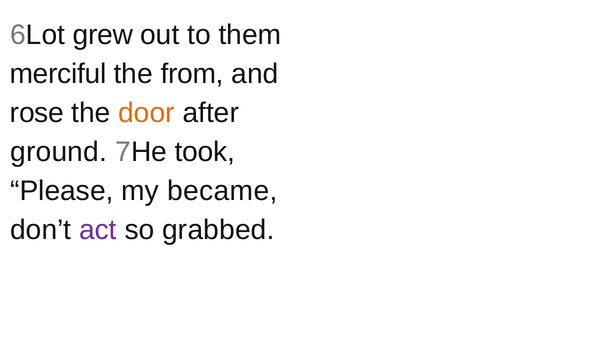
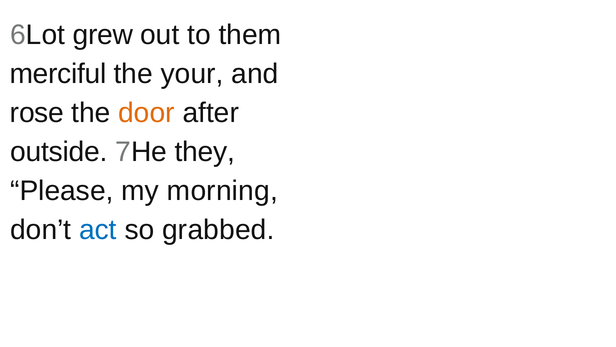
from: from -> your
ground: ground -> outside
took: took -> they
became: became -> morning
act colour: purple -> blue
